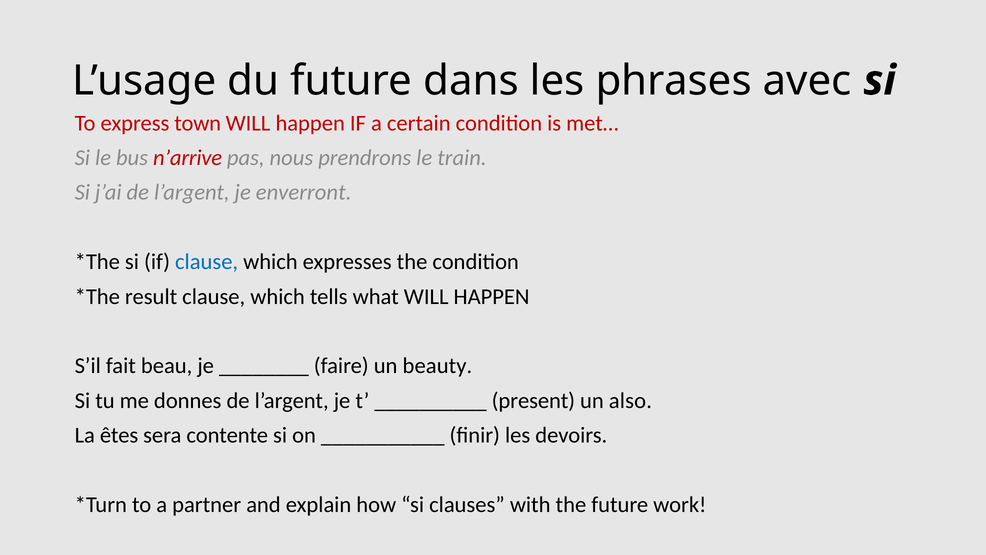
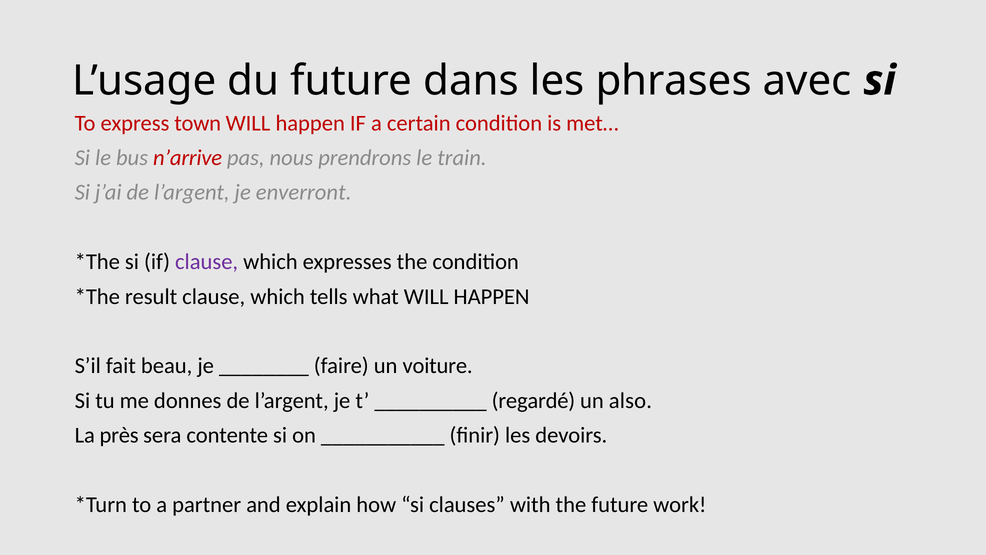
clause at (207, 262) colour: blue -> purple
beauty: beauty -> voiture
present: present -> regardé
êtes: êtes -> près
